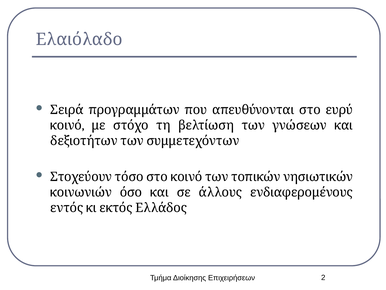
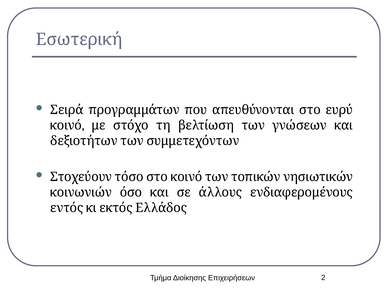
Ελαιόλαδο: Ελαιόλαδο -> Εσωτερική
